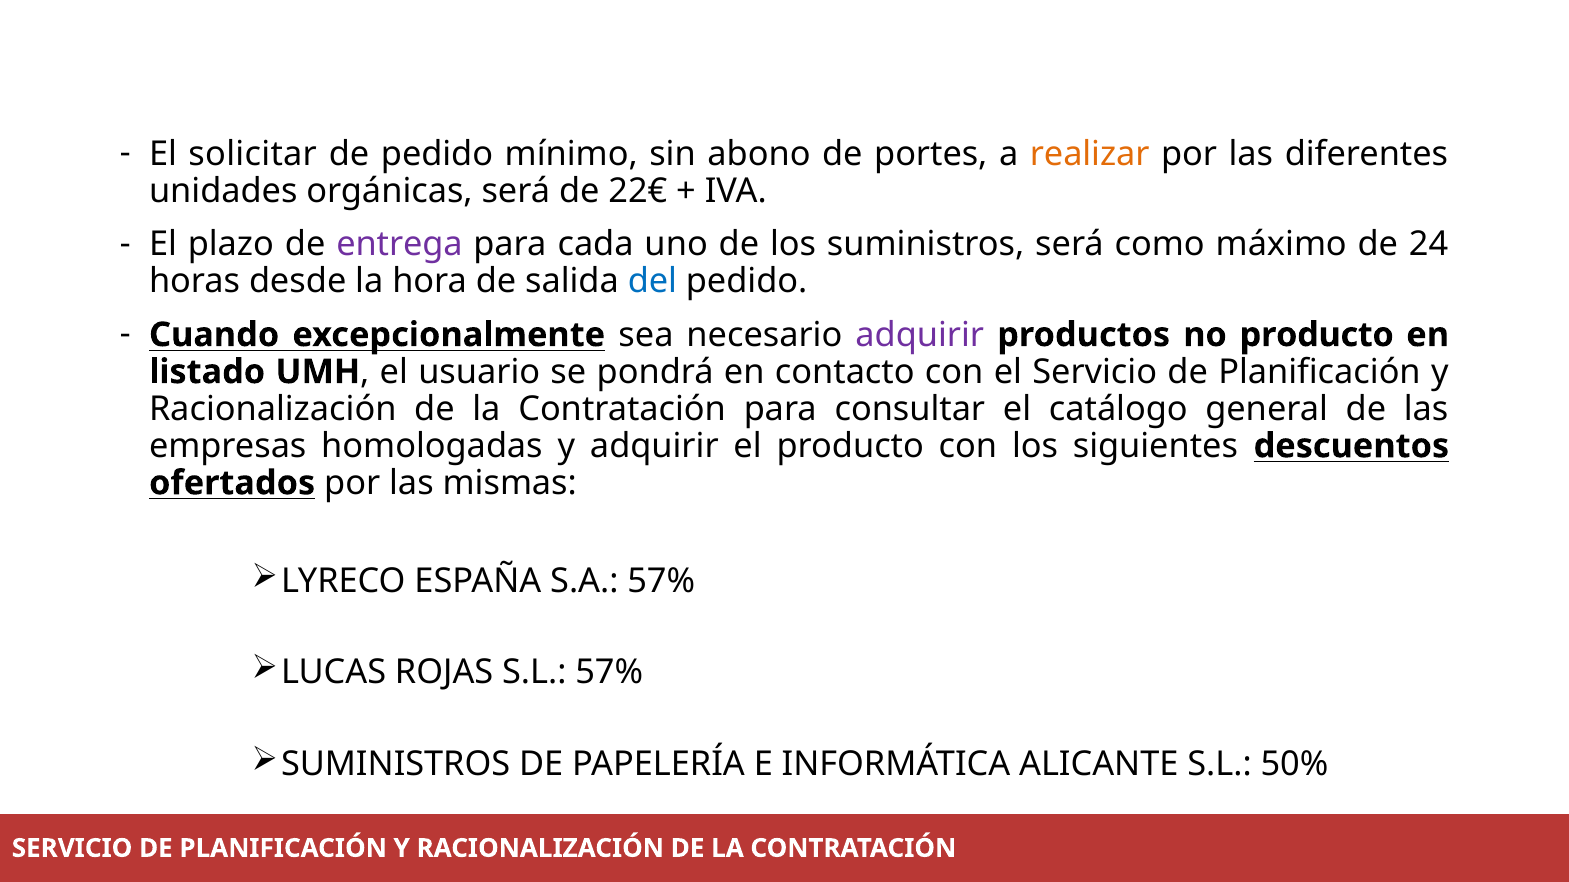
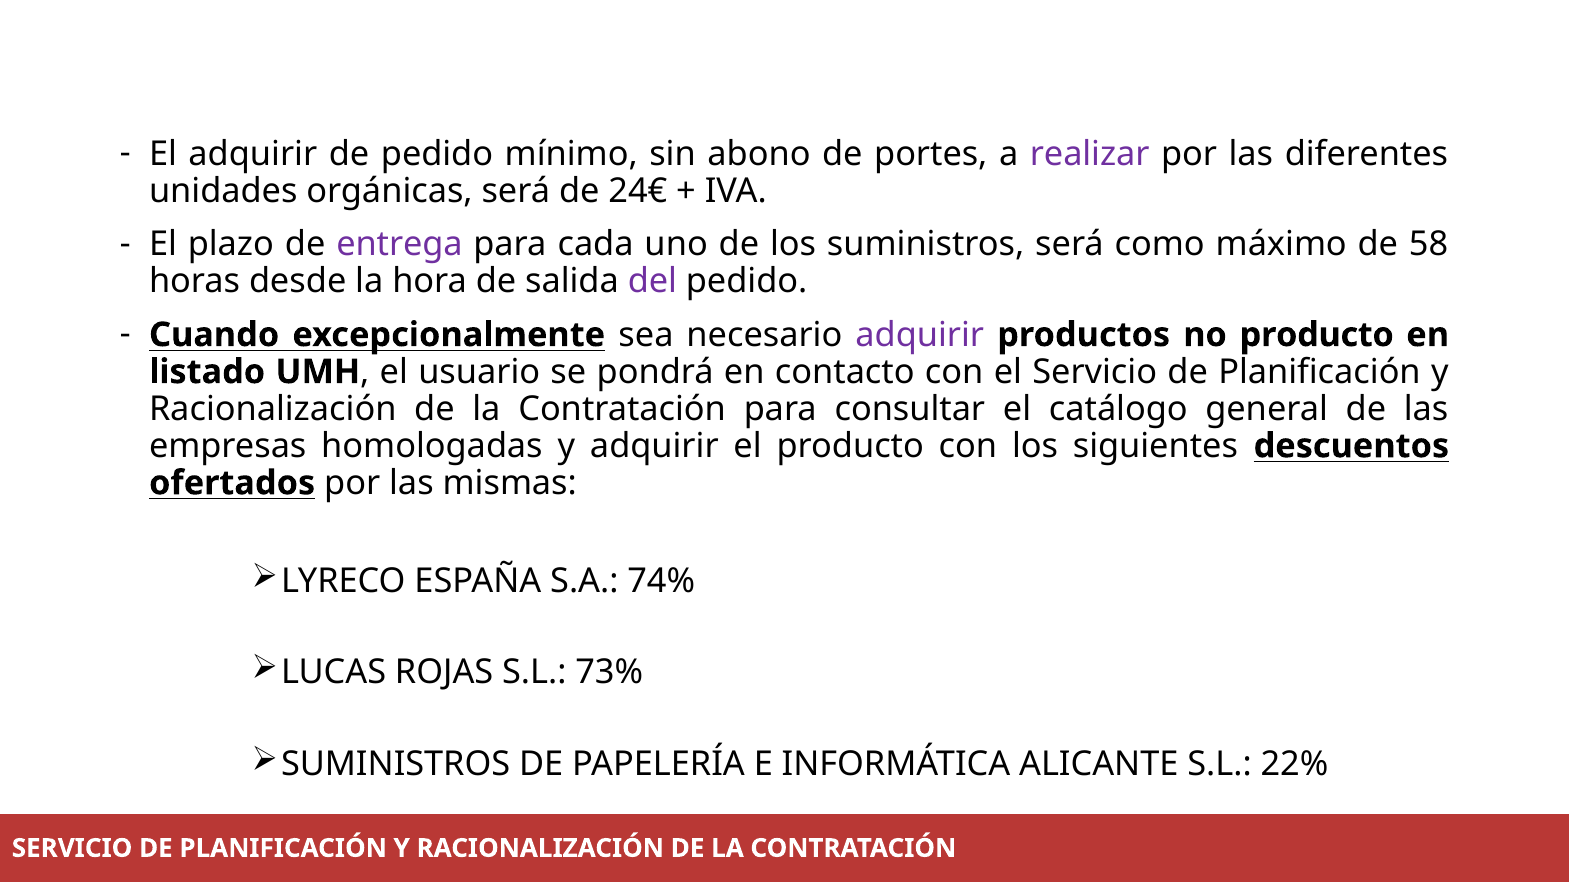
El solicitar: solicitar -> adquirir
realizar colour: orange -> purple
22€: 22€ -> 24€
24: 24 -> 58
del colour: blue -> purple
S.A 57%: 57% -> 74%
S.L 57%: 57% -> 73%
50%: 50% -> 22%
